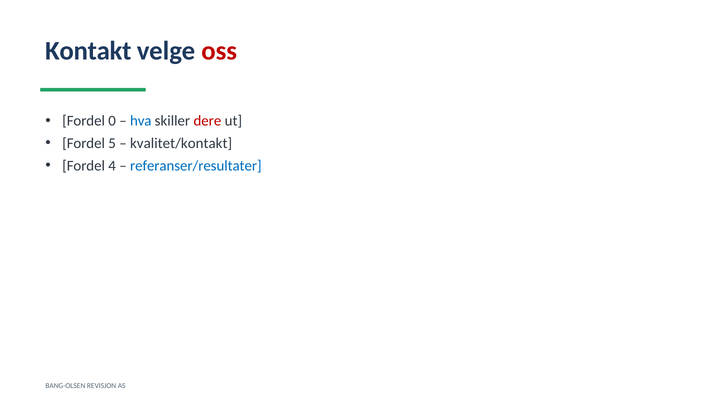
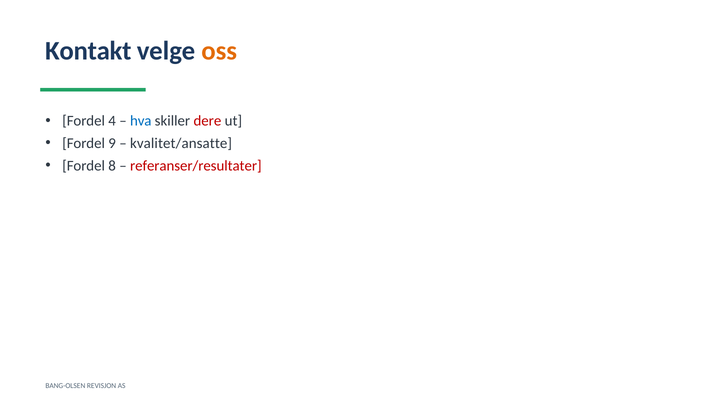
oss colour: red -> orange
0: 0 -> 4
5: 5 -> 9
kvalitet/kontakt: kvalitet/kontakt -> kvalitet/ansatte
4: 4 -> 8
referanser/resultater colour: blue -> red
